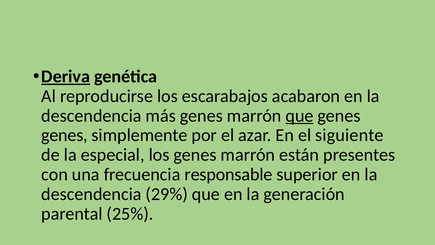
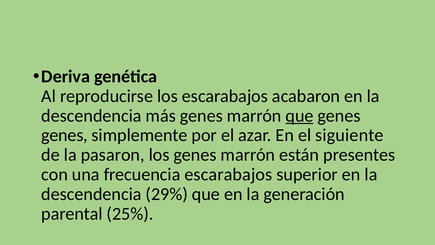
Deriva underline: present -> none
especial: especial -> pasaron
frecuencia responsable: responsable -> escarabajos
